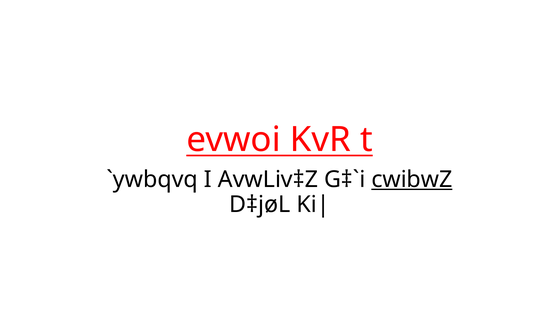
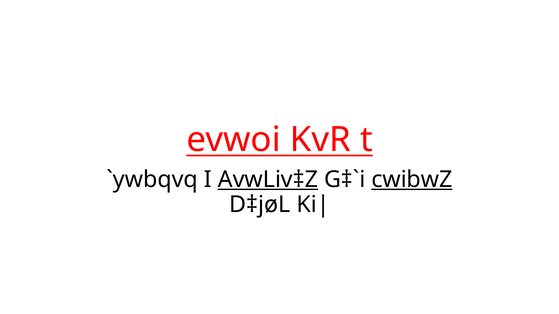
AvwLiv‡Z underline: none -> present
